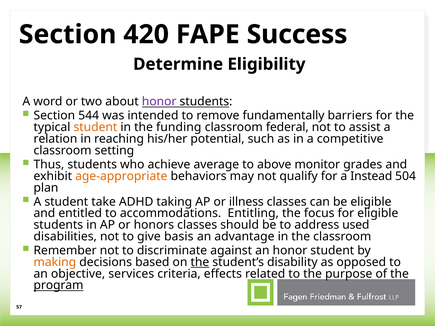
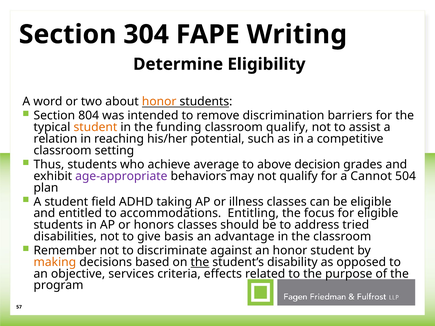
420: 420 -> 304
Success: Success -> Writing
honor at (159, 102) colour: purple -> orange
544: 544 -> 804
fundamentally: fundamentally -> discrimination
classroom federal: federal -> qualify
monitor: monitor -> decision
age-appropriate colour: orange -> purple
Instead: Instead -> Cannot
take: take -> field
used: used -> tried
program underline: present -> none
